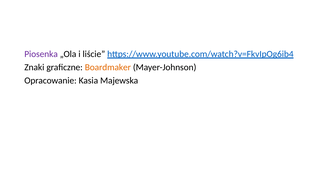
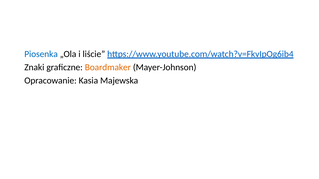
Piosenka colour: purple -> blue
